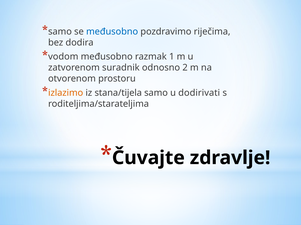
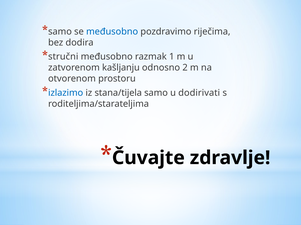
vodom: vodom -> stručni
suradnik: suradnik -> kašljanju
izlazimo colour: orange -> blue
